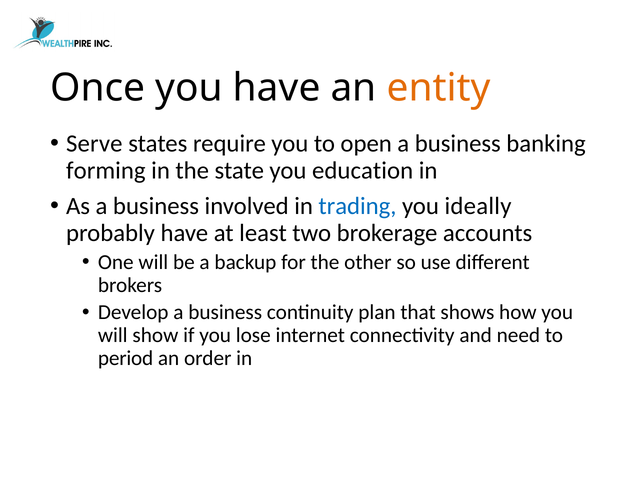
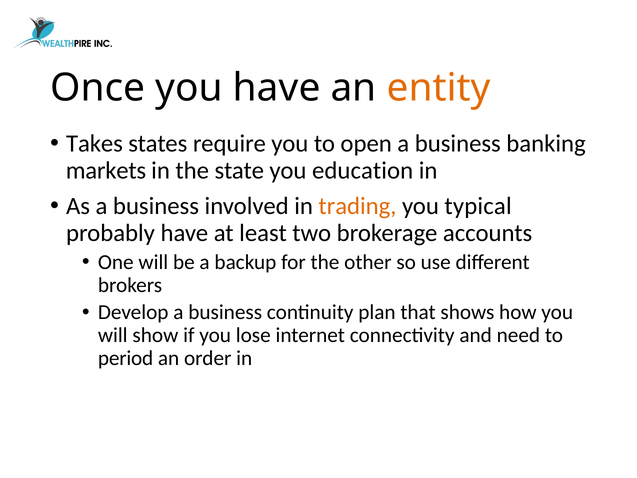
Serve: Serve -> Takes
forming: forming -> markets
trading colour: blue -> orange
ideally: ideally -> typical
